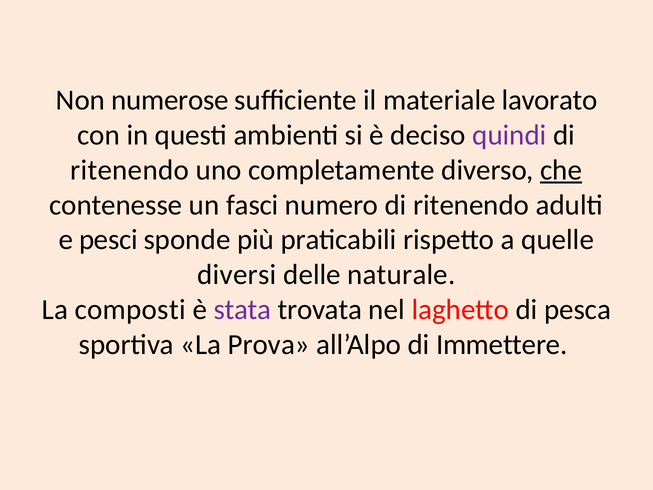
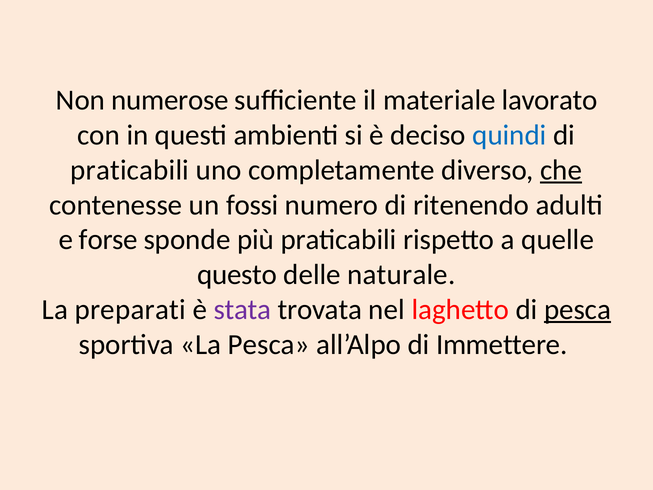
quindi colour: purple -> blue
ritenendo at (130, 170): ritenendo -> praticabili
fasci: fasci -> fossi
pesci: pesci -> forse
diversi: diversi -> questo
composti: composti -> preparati
pesca at (578, 309) underline: none -> present
La Prova: Prova -> Pesca
